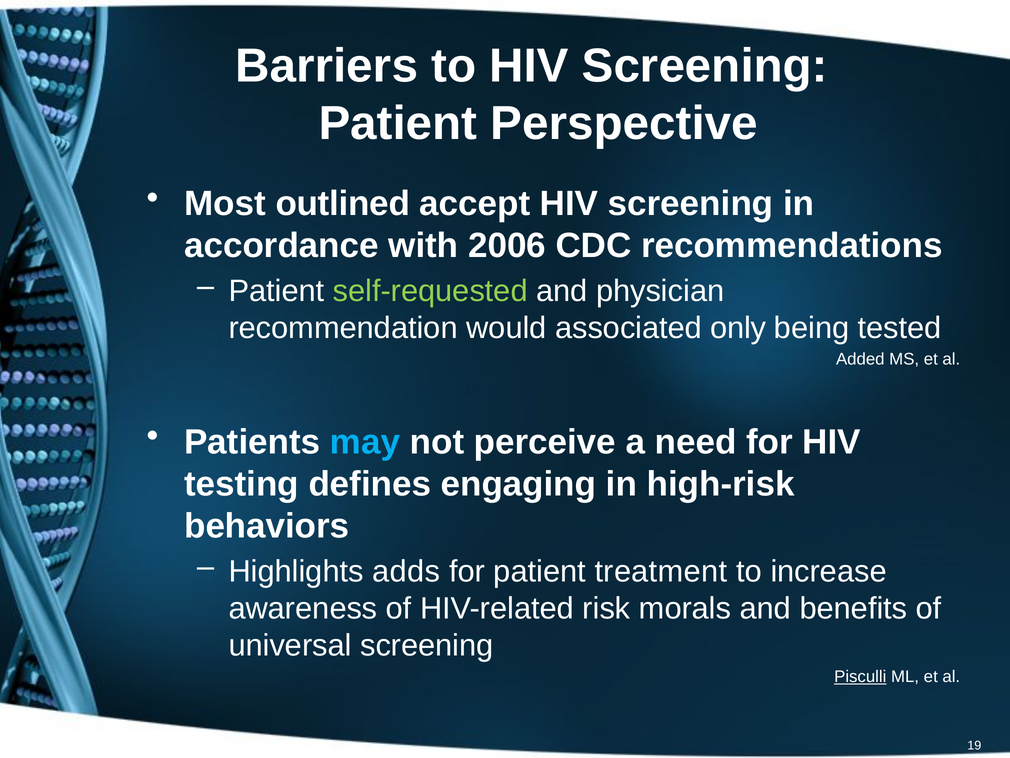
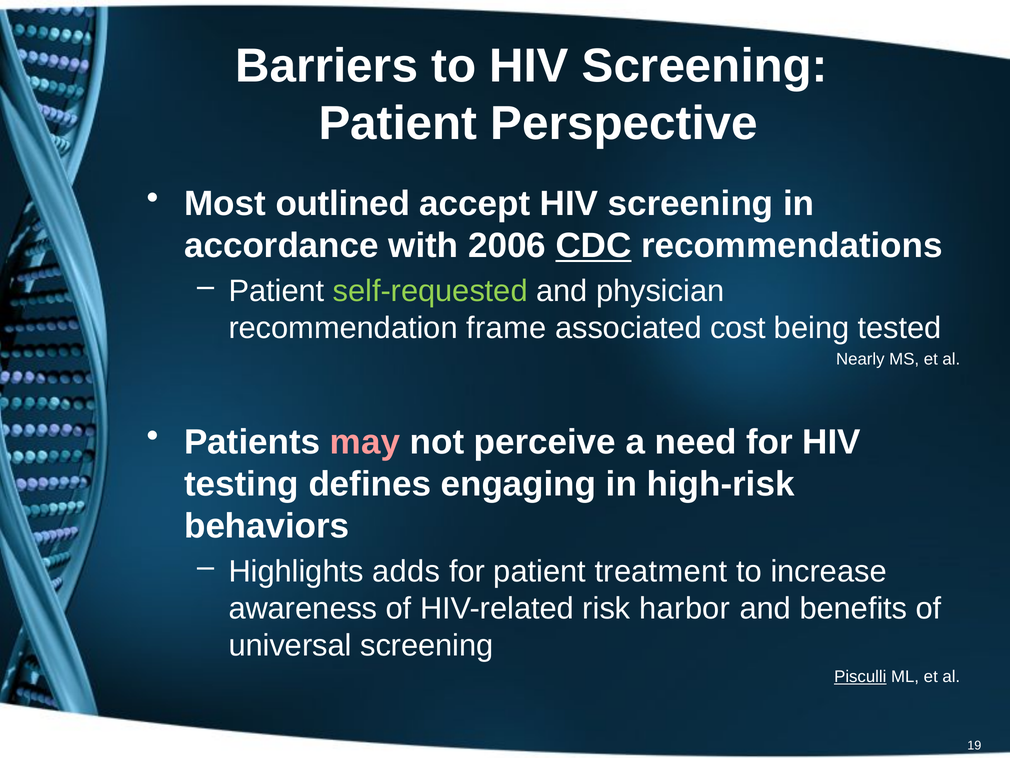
CDC underline: none -> present
would: would -> frame
only: only -> cost
Added: Added -> Nearly
may colour: light blue -> pink
morals: morals -> harbor
